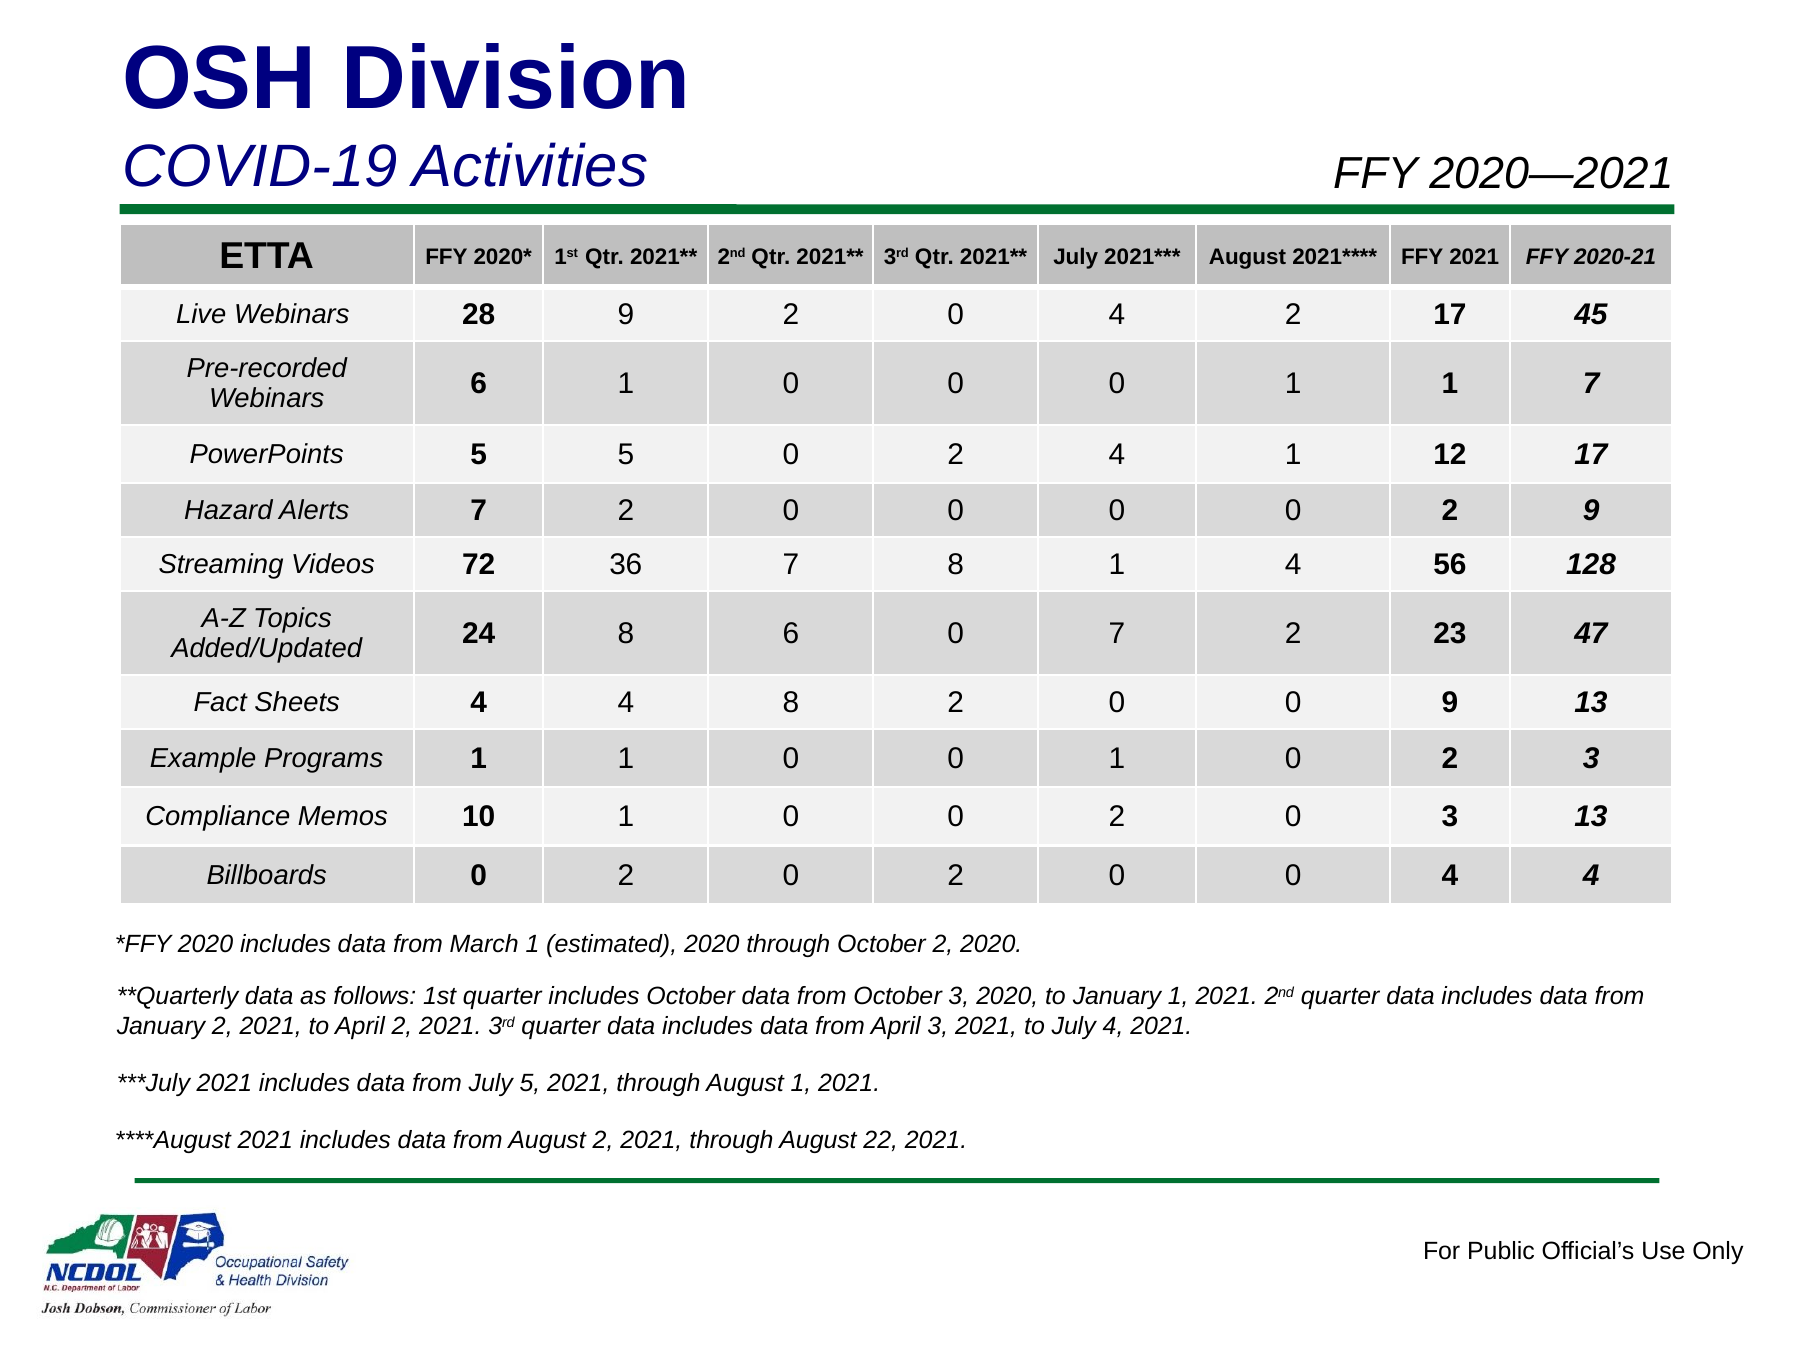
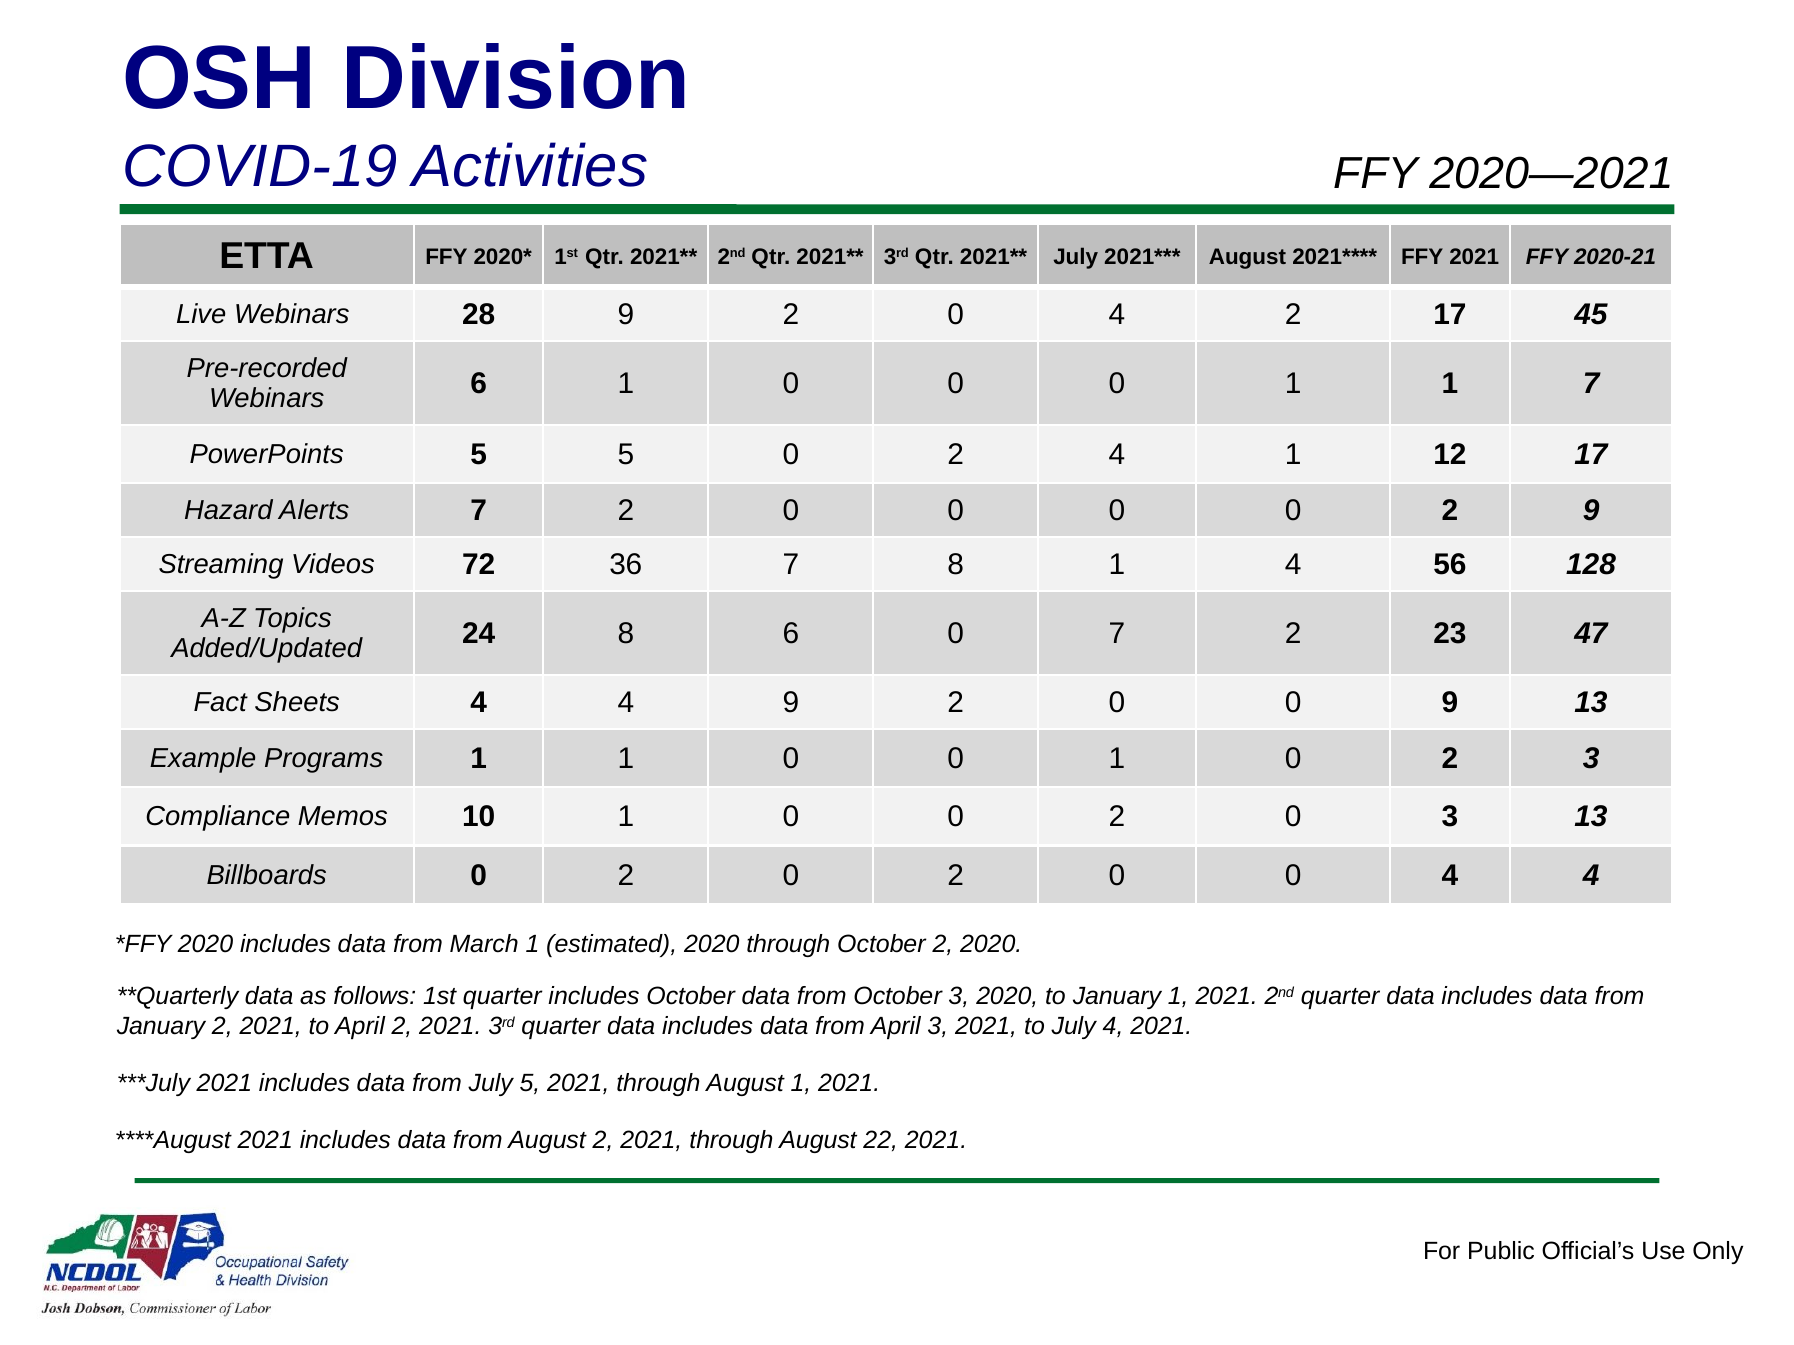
4 8: 8 -> 9
